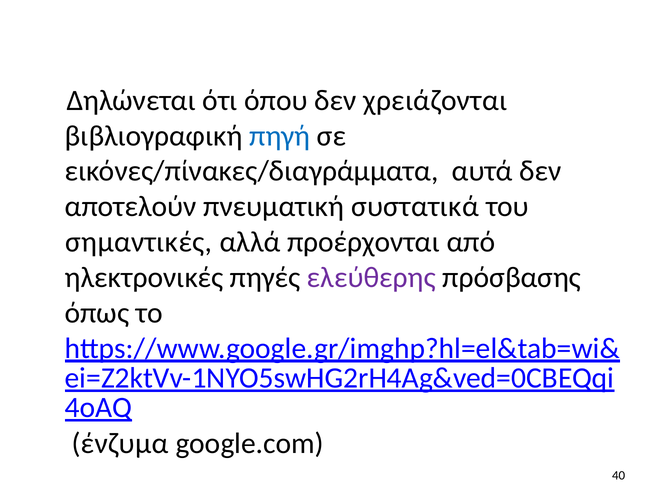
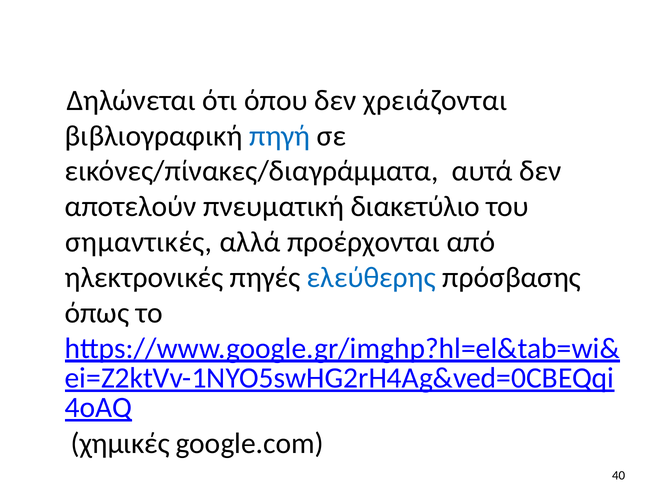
συστατικά: συστατικά -> διακετύλιο
ελεύθερης colour: purple -> blue
ένζυμα: ένζυμα -> χημικές
